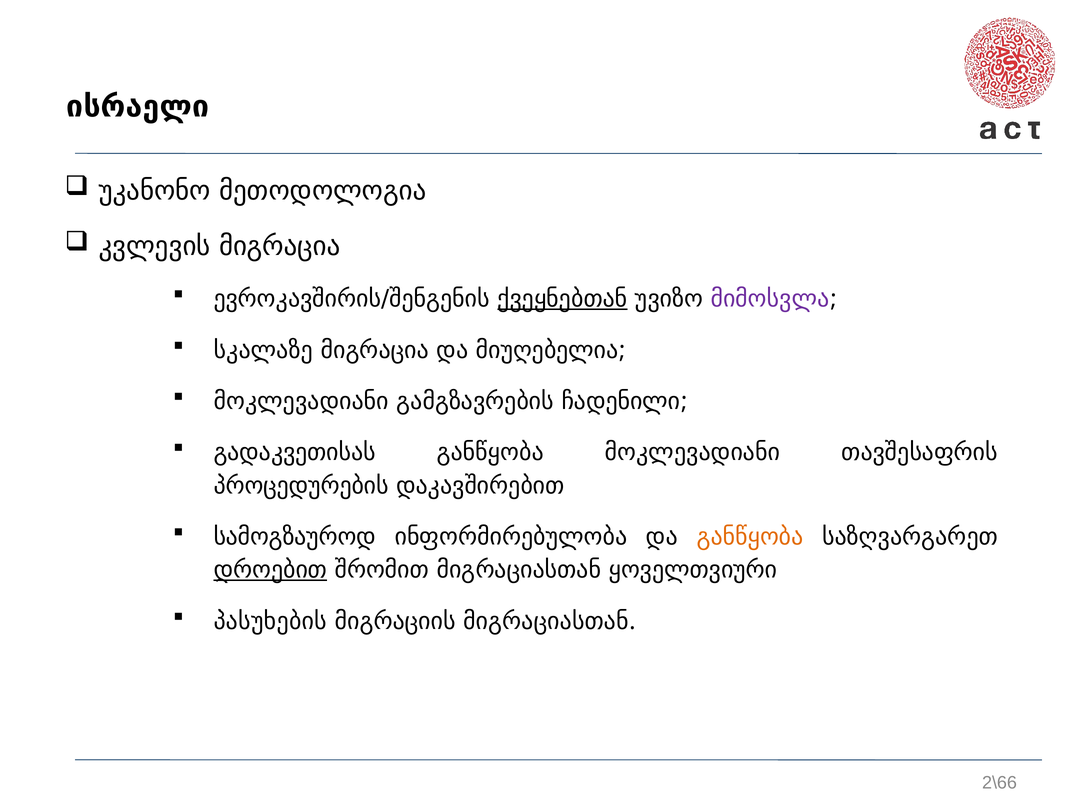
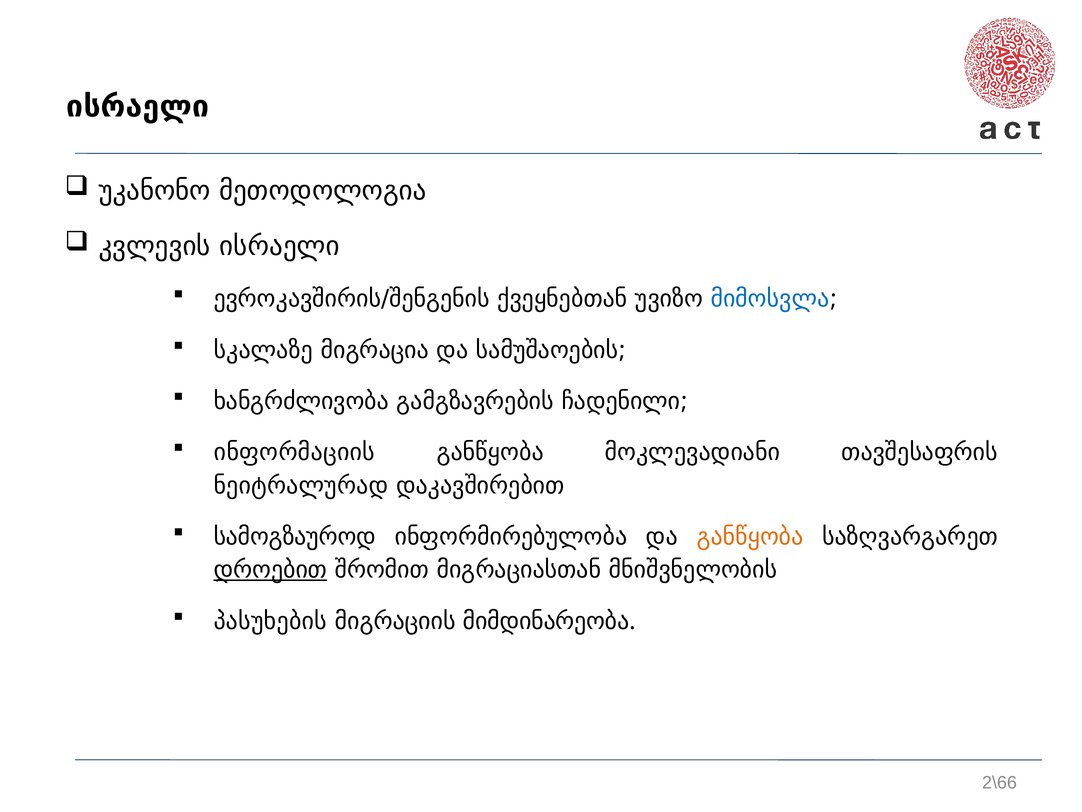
კვლევის მიგრაცია: მიგრაცია -> ისრაელი
ქვეყნებთან underline: present -> none
მიმოსვლა colour: purple -> blue
მიუღებელია: მიუღებელია -> სამუშაოების
მოკლევადიანი at (301, 401): მოკლევადიანი -> ხანგრძლივობა
გადაკვეთისას: გადაკვეთისას -> ინფორმაციის
პროცედურების: პროცედურების -> ნეიტრალურად
ყოველთვიური: ყოველთვიური -> მნიშვნელობის
მიგრაციის მიგრაციასთან: მიგრაციასთან -> მიმდინარეობა
